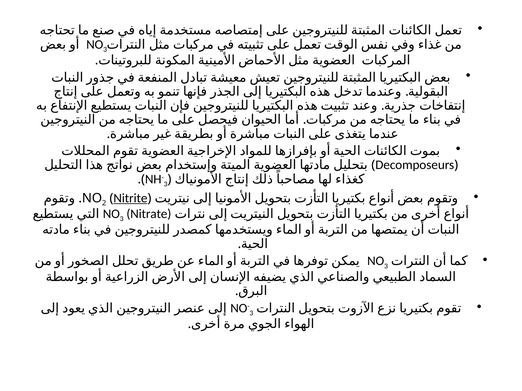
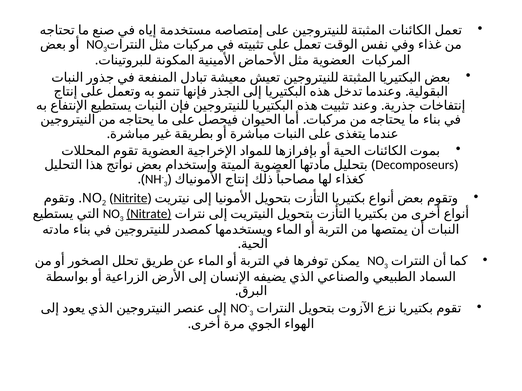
Nitrate underline: none -> present
